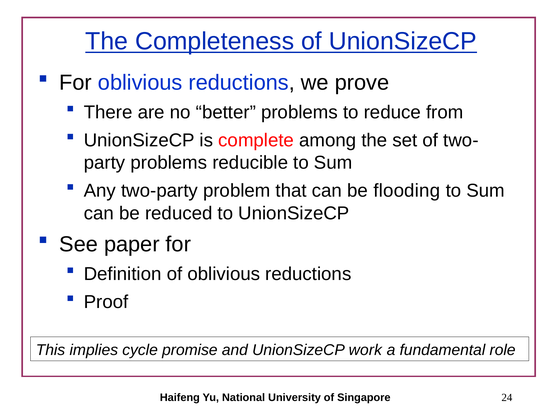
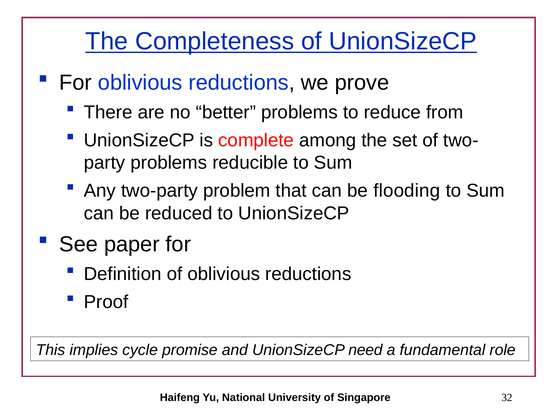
work: work -> need
24: 24 -> 32
